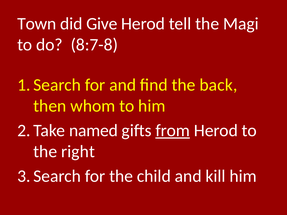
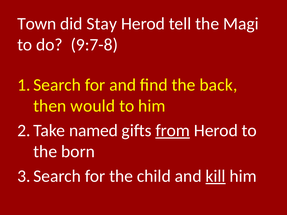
Give: Give -> Stay
8:7-8: 8:7-8 -> 9:7-8
whom: whom -> would
right: right -> born
kill underline: none -> present
